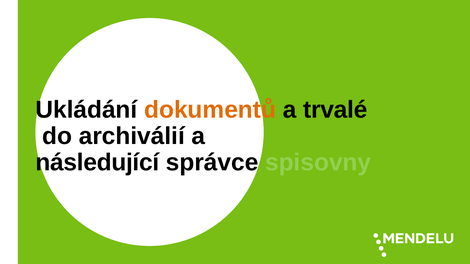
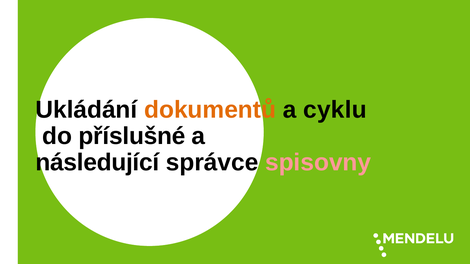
trvalé: trvalé -> cyklu
archiválií: archiválií -> příslušné
spisovny colour: light green -> pink
